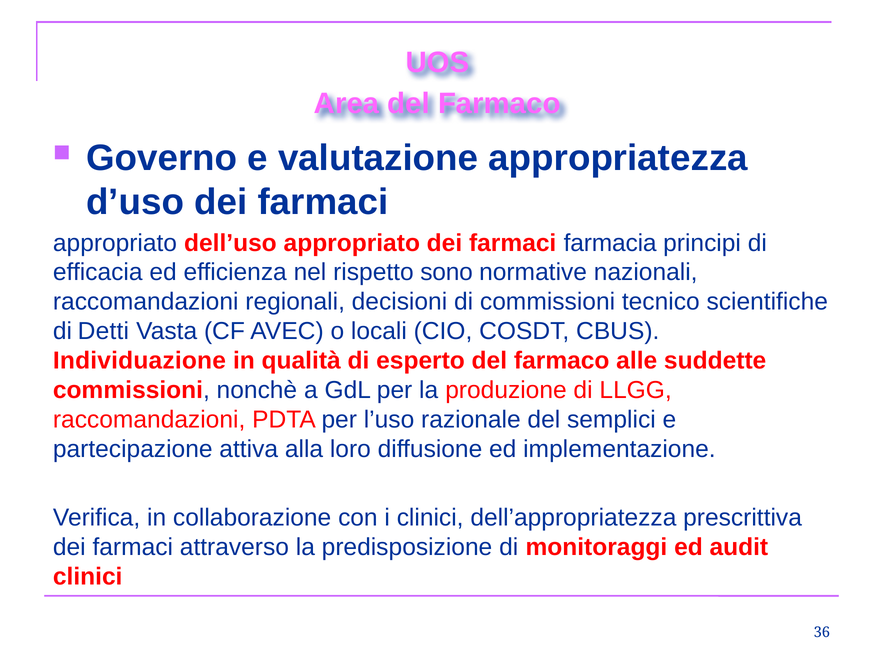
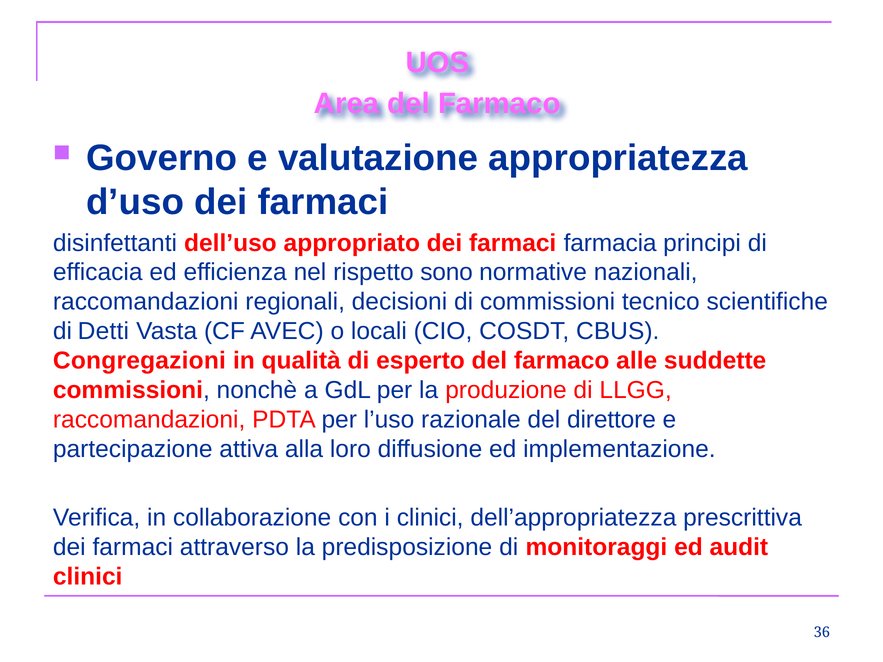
appropriato at (115, 243): appropriato -> disinfettanti
Individuazione: Individuazione -> Congregazioni
semplici: semplici -> direttore
